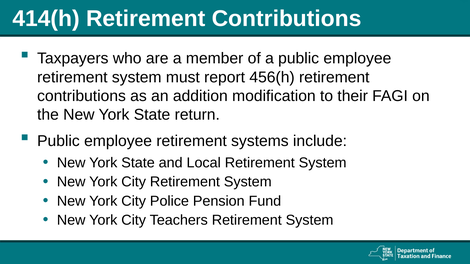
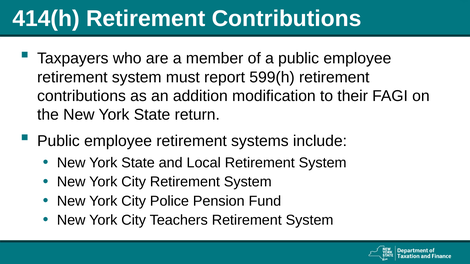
456(h: 456(h -> 599(h
